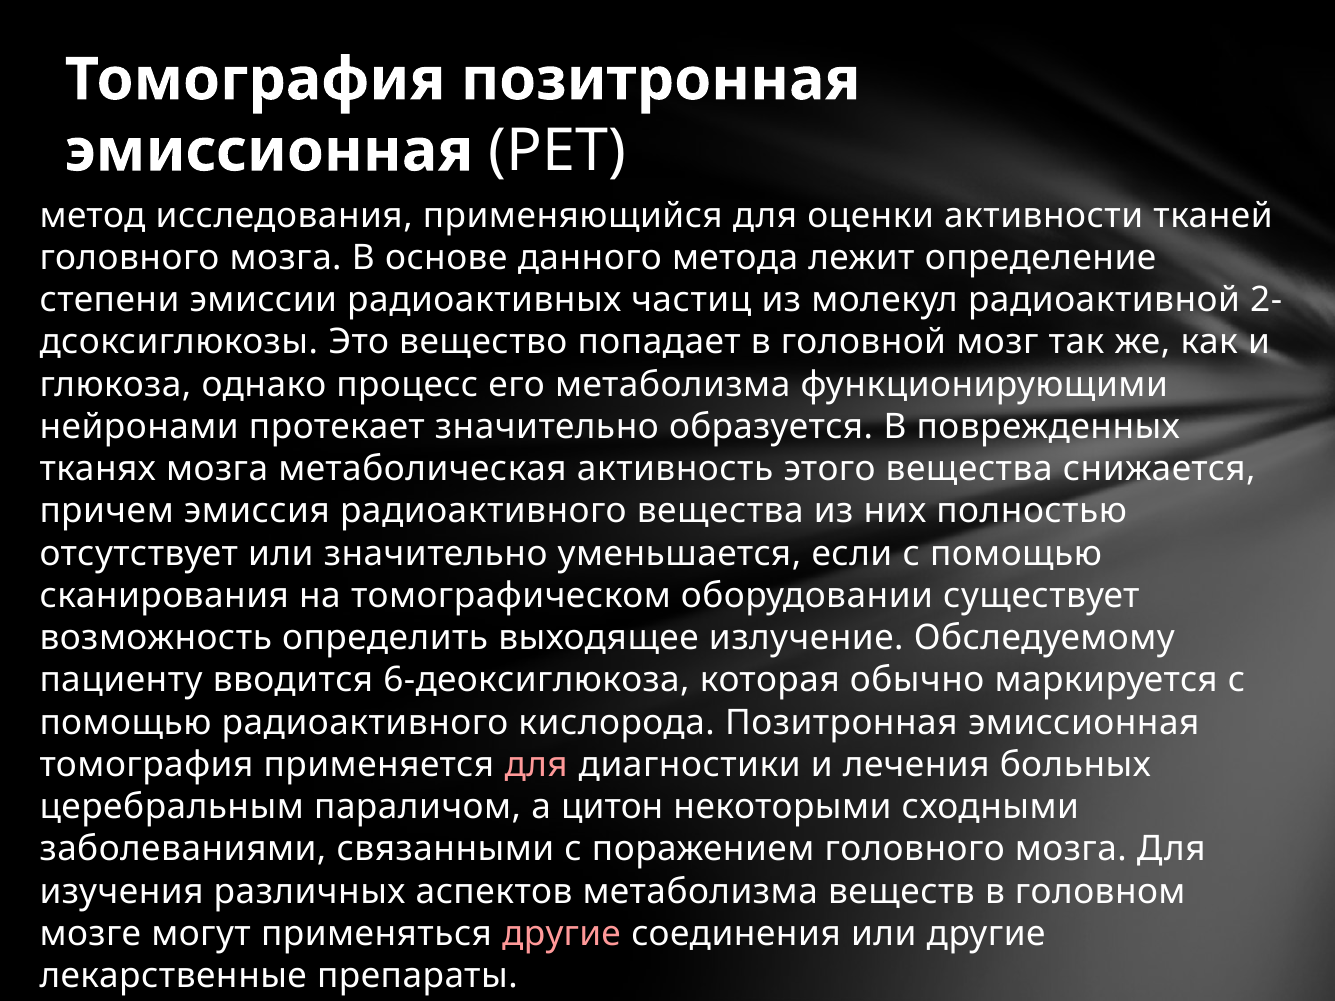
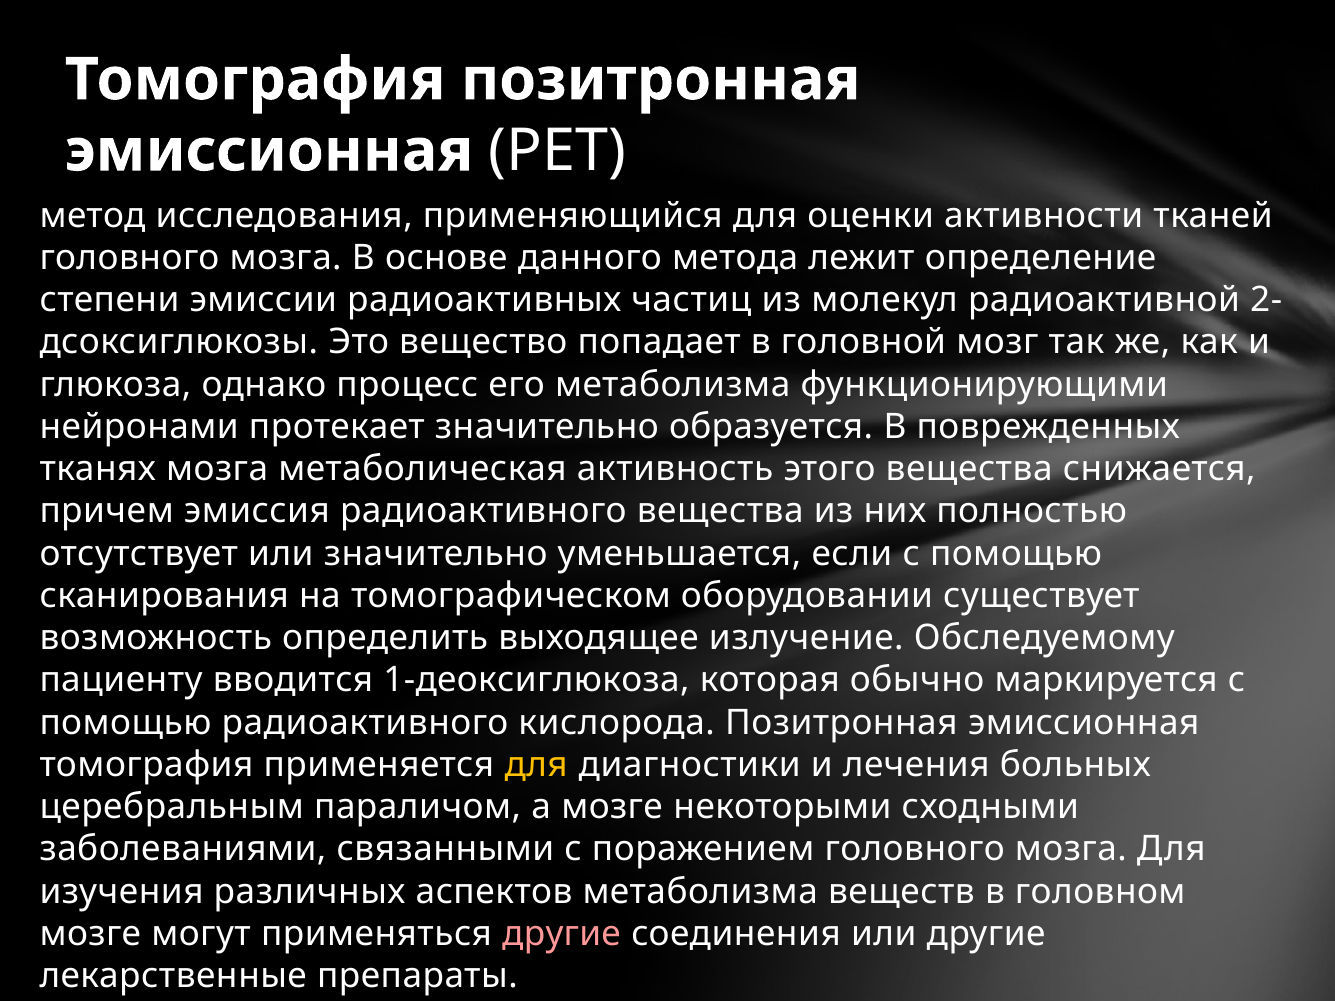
6-деоксиглюкоза: 6-деоксиглюкоза -> 1-деоксиглюкоза
для at (536, 765) colour: pink -> yellow
а цитон: цитон -> мозге
